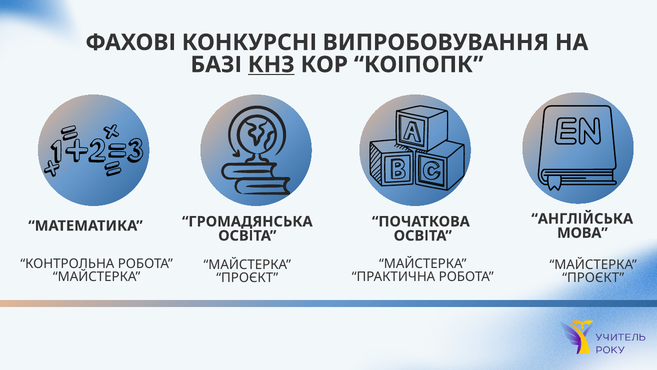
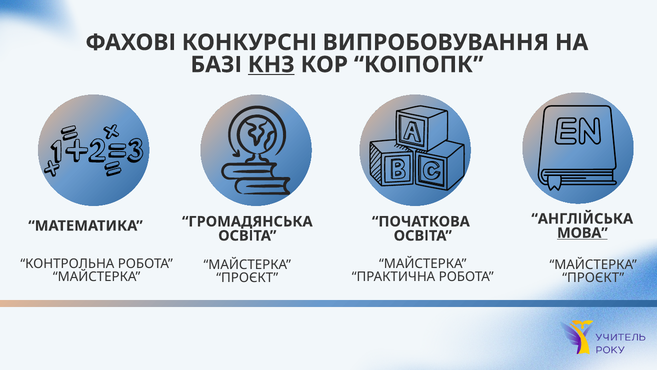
МОВА underline: none -> present
